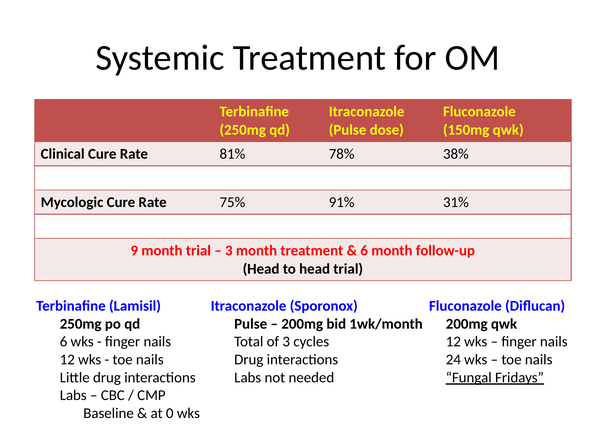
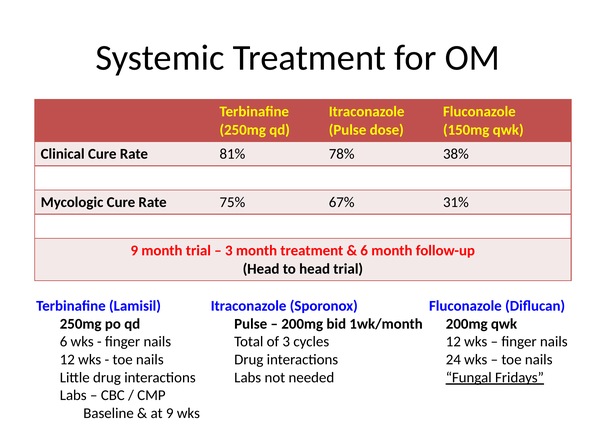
91%: 91% -> 67%
at 0: 0 -> 9
